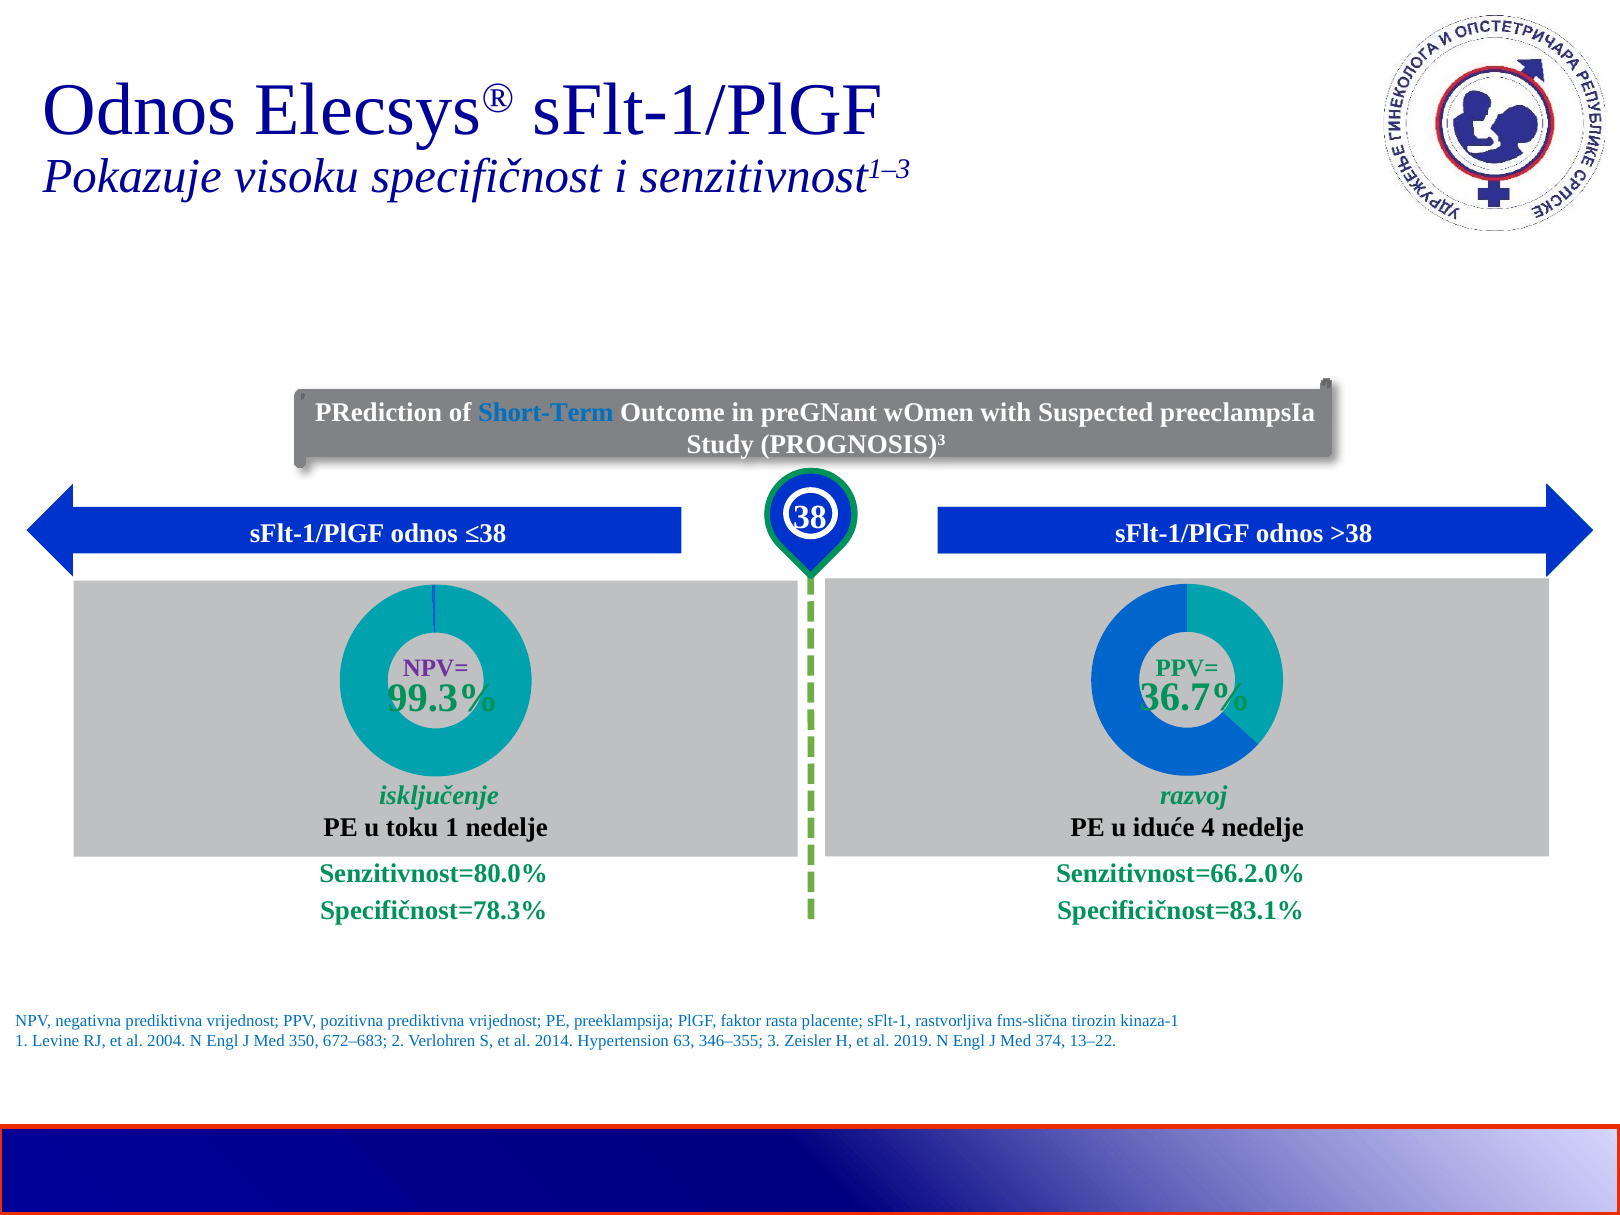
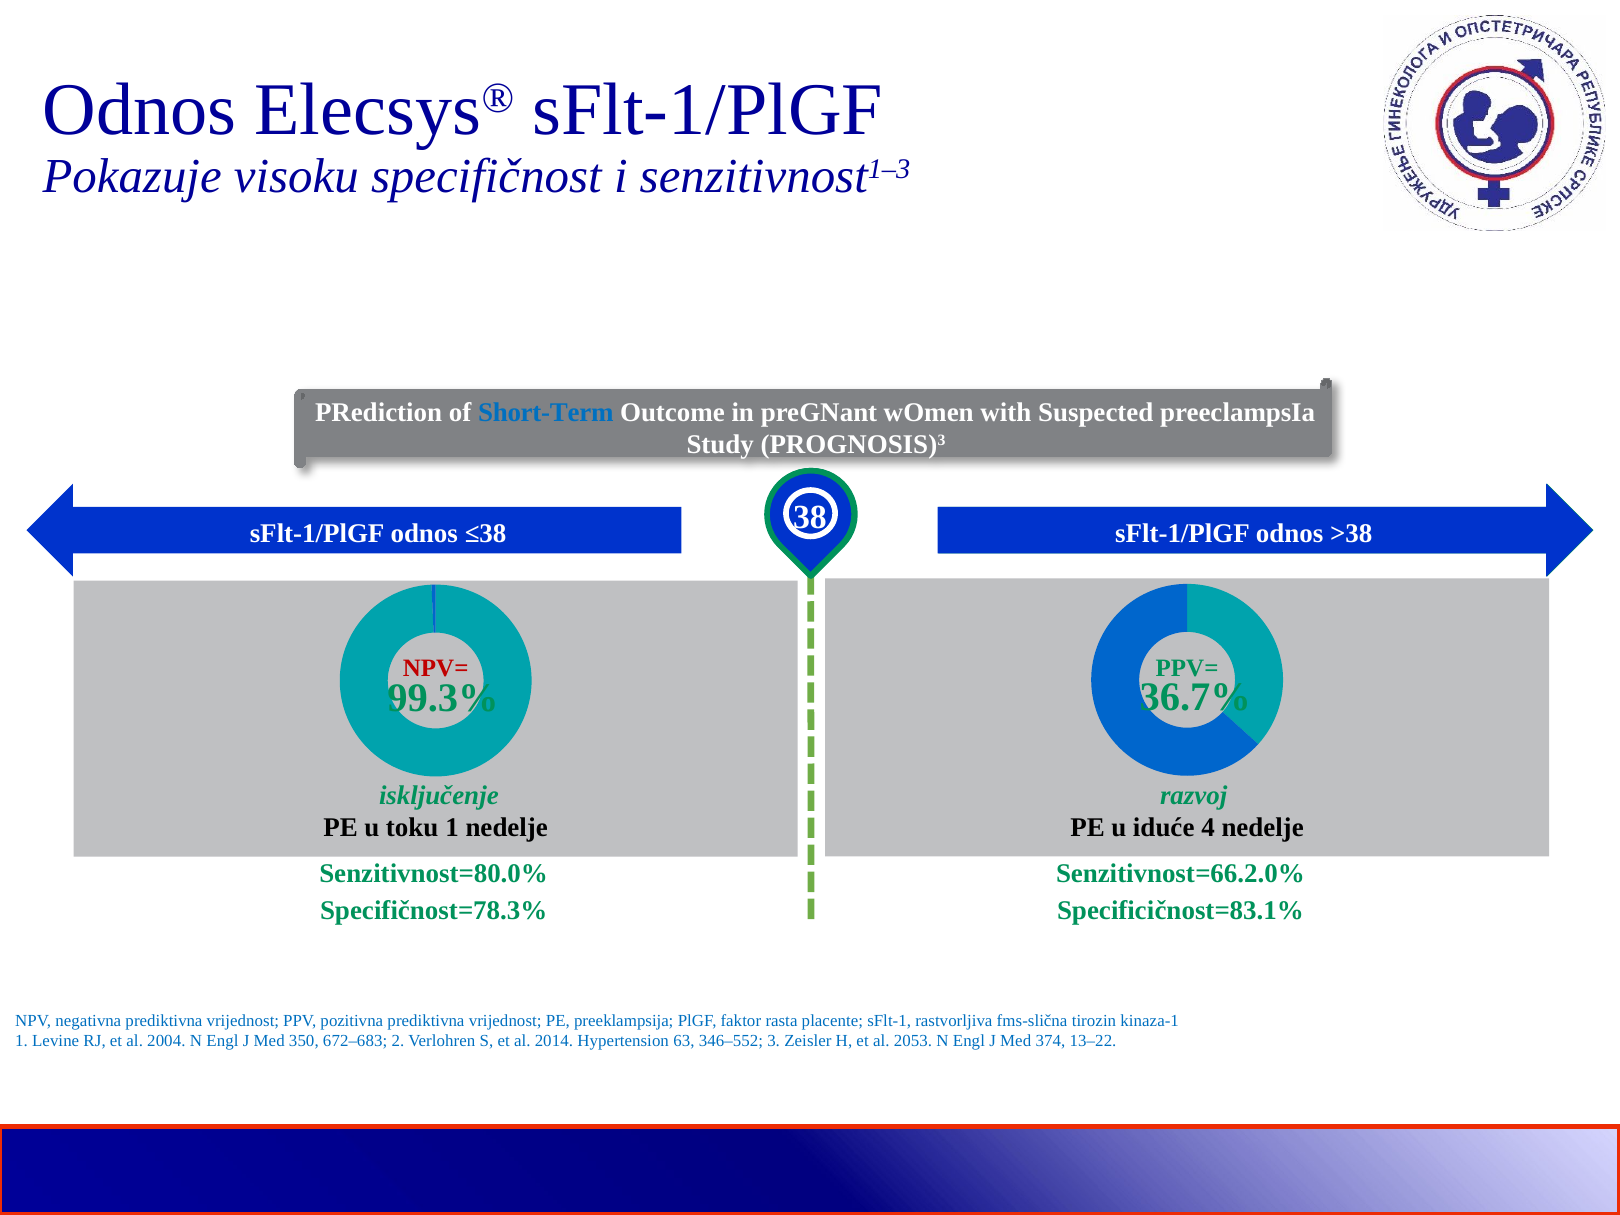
NPV= colour: purple -> red
346–355: 346–355 -> 346–552
2019: 2019 -> 2053
